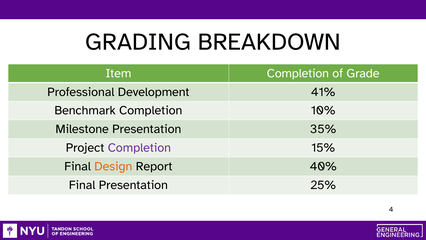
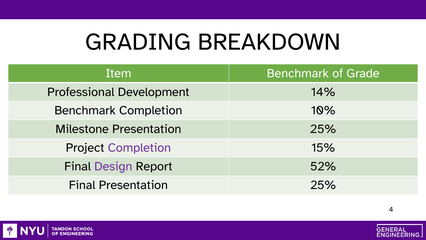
Item Completion: Completion -> Benchmark
41%: 41% -> 14%
Milestone Presentation 35%: 35% -> 25%
Design colour: orange -> purple
40%: 40% -> 52%
